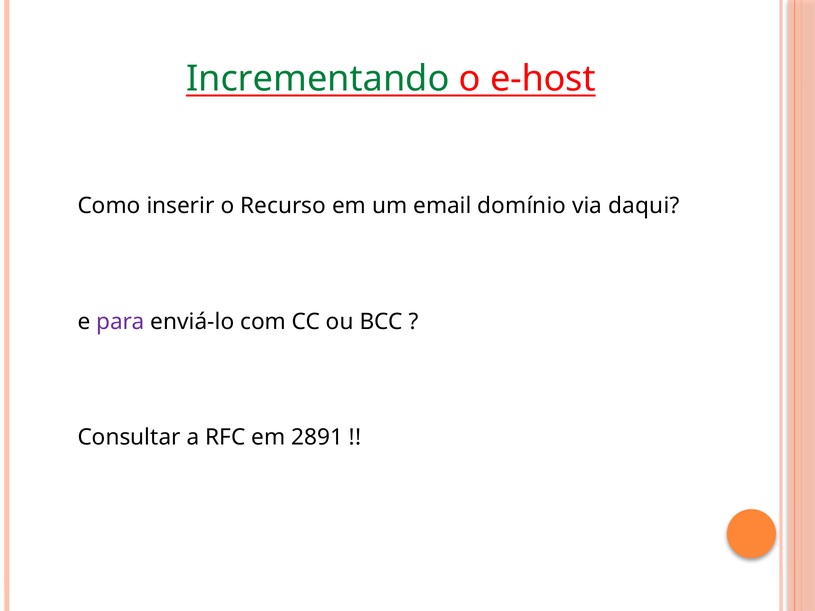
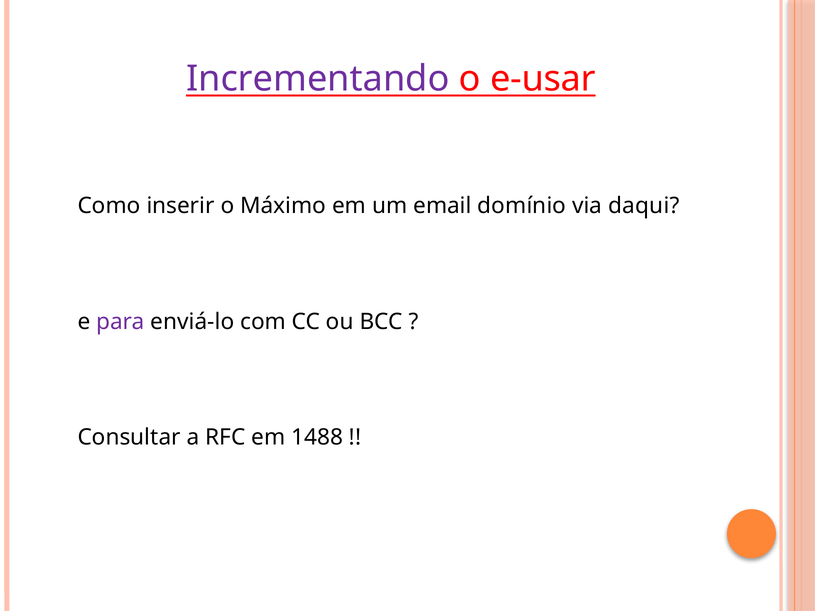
Incrementando colour: green -> purple
e-host: e-host -> e-usar
Recurso: Recurso -> Máximo
2891: 2891 -> 1488
